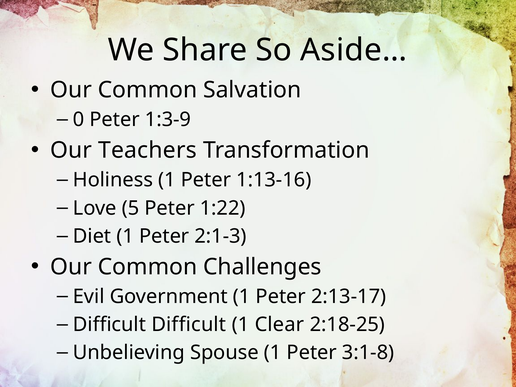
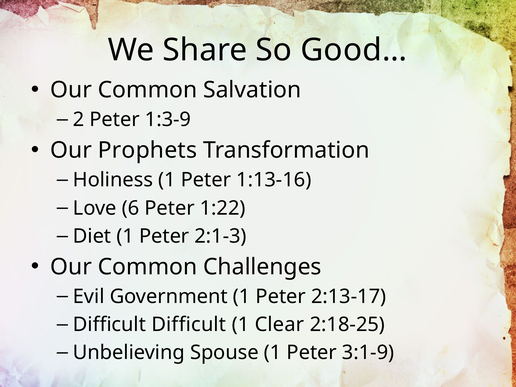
Aside…: Aside… -> Good…
0: 0 -> 2
Teachers: Teachers -> Prophets
5: 5 -> 6
3:1-8: 3:1-8 -> 3:1-9
